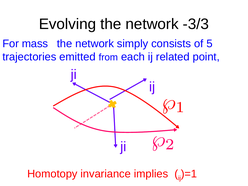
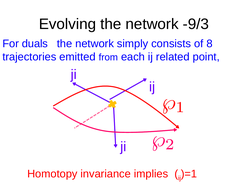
-3/3: -3/3 -> -9/3
mass: mass -> duals
5: 5 -> 8
